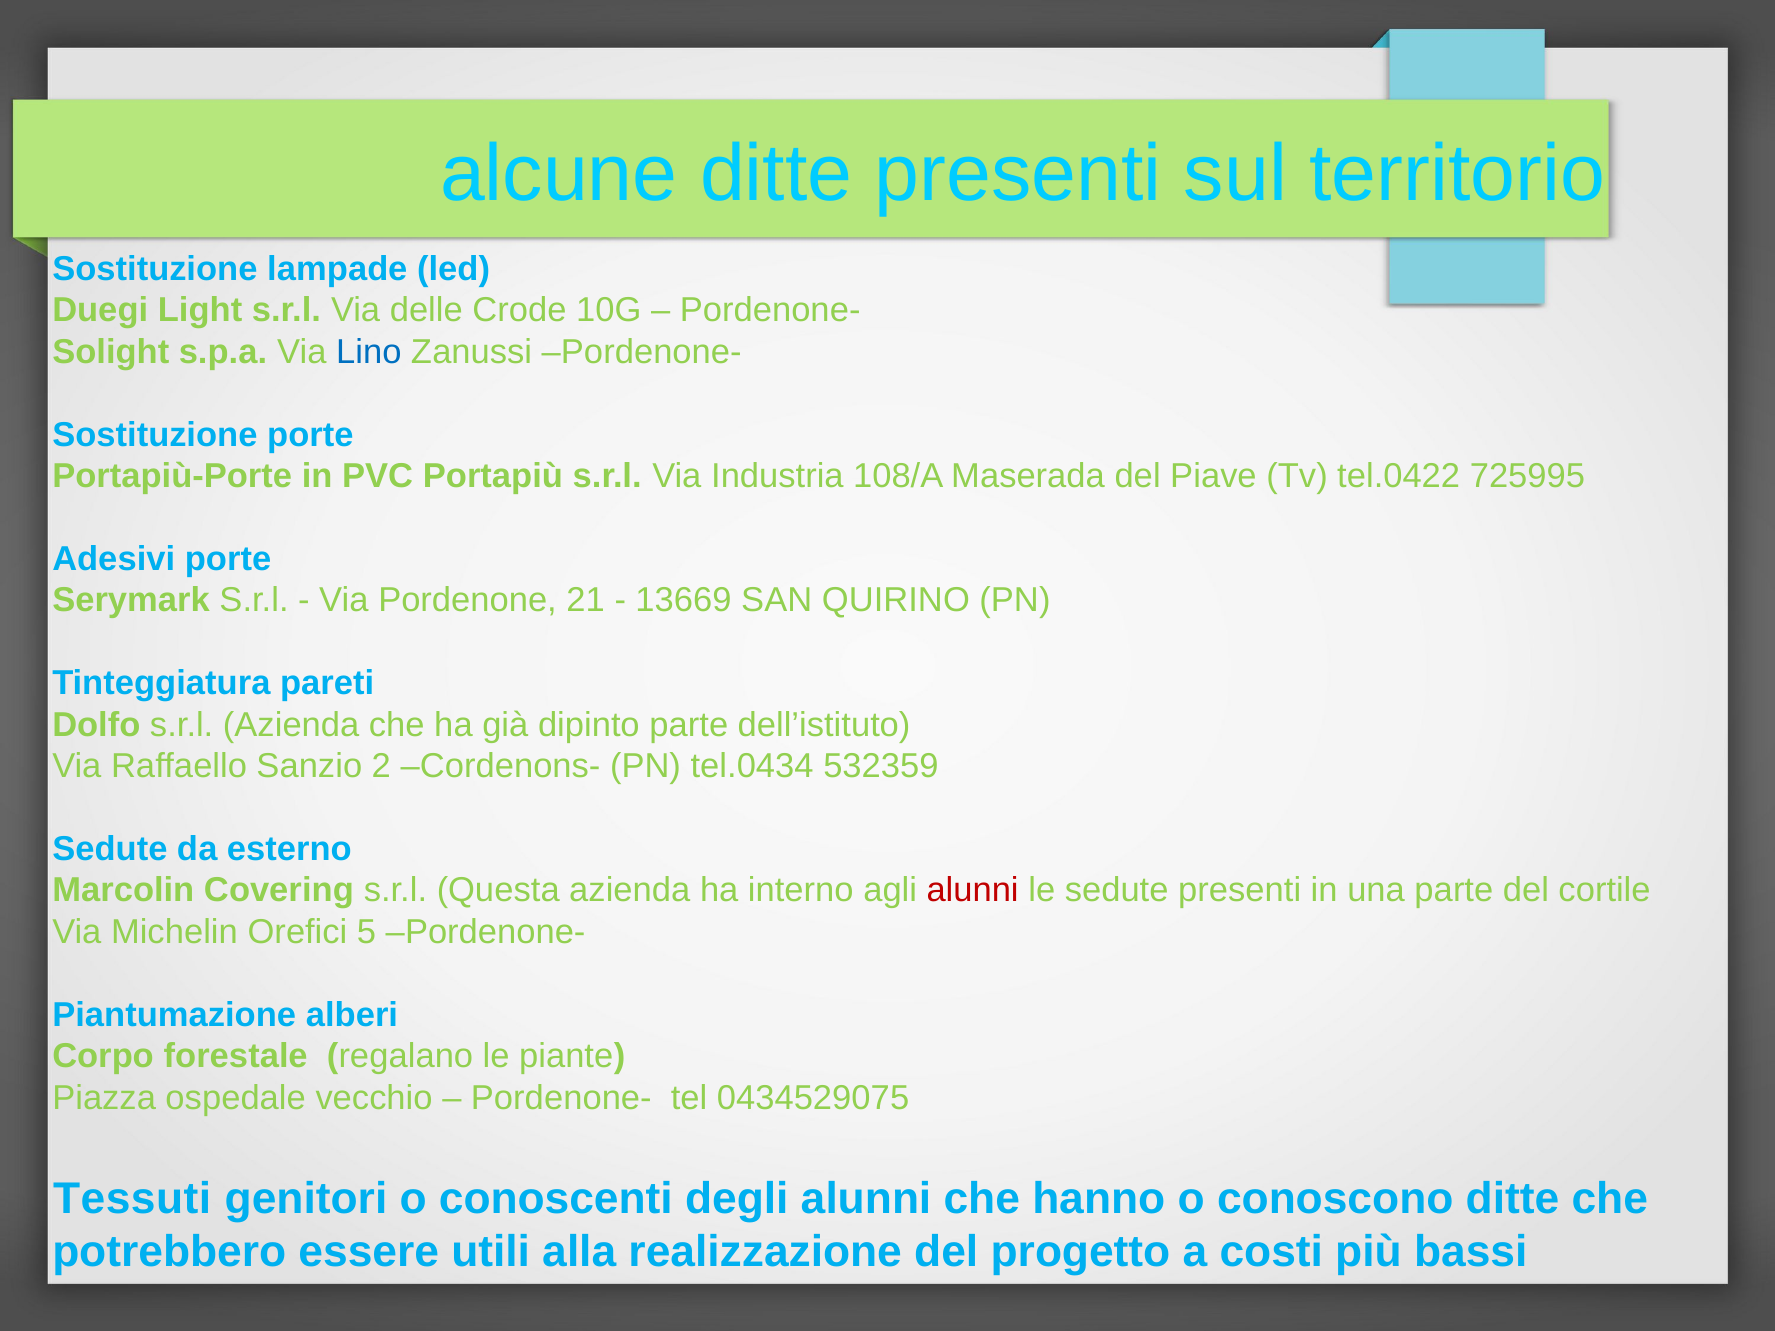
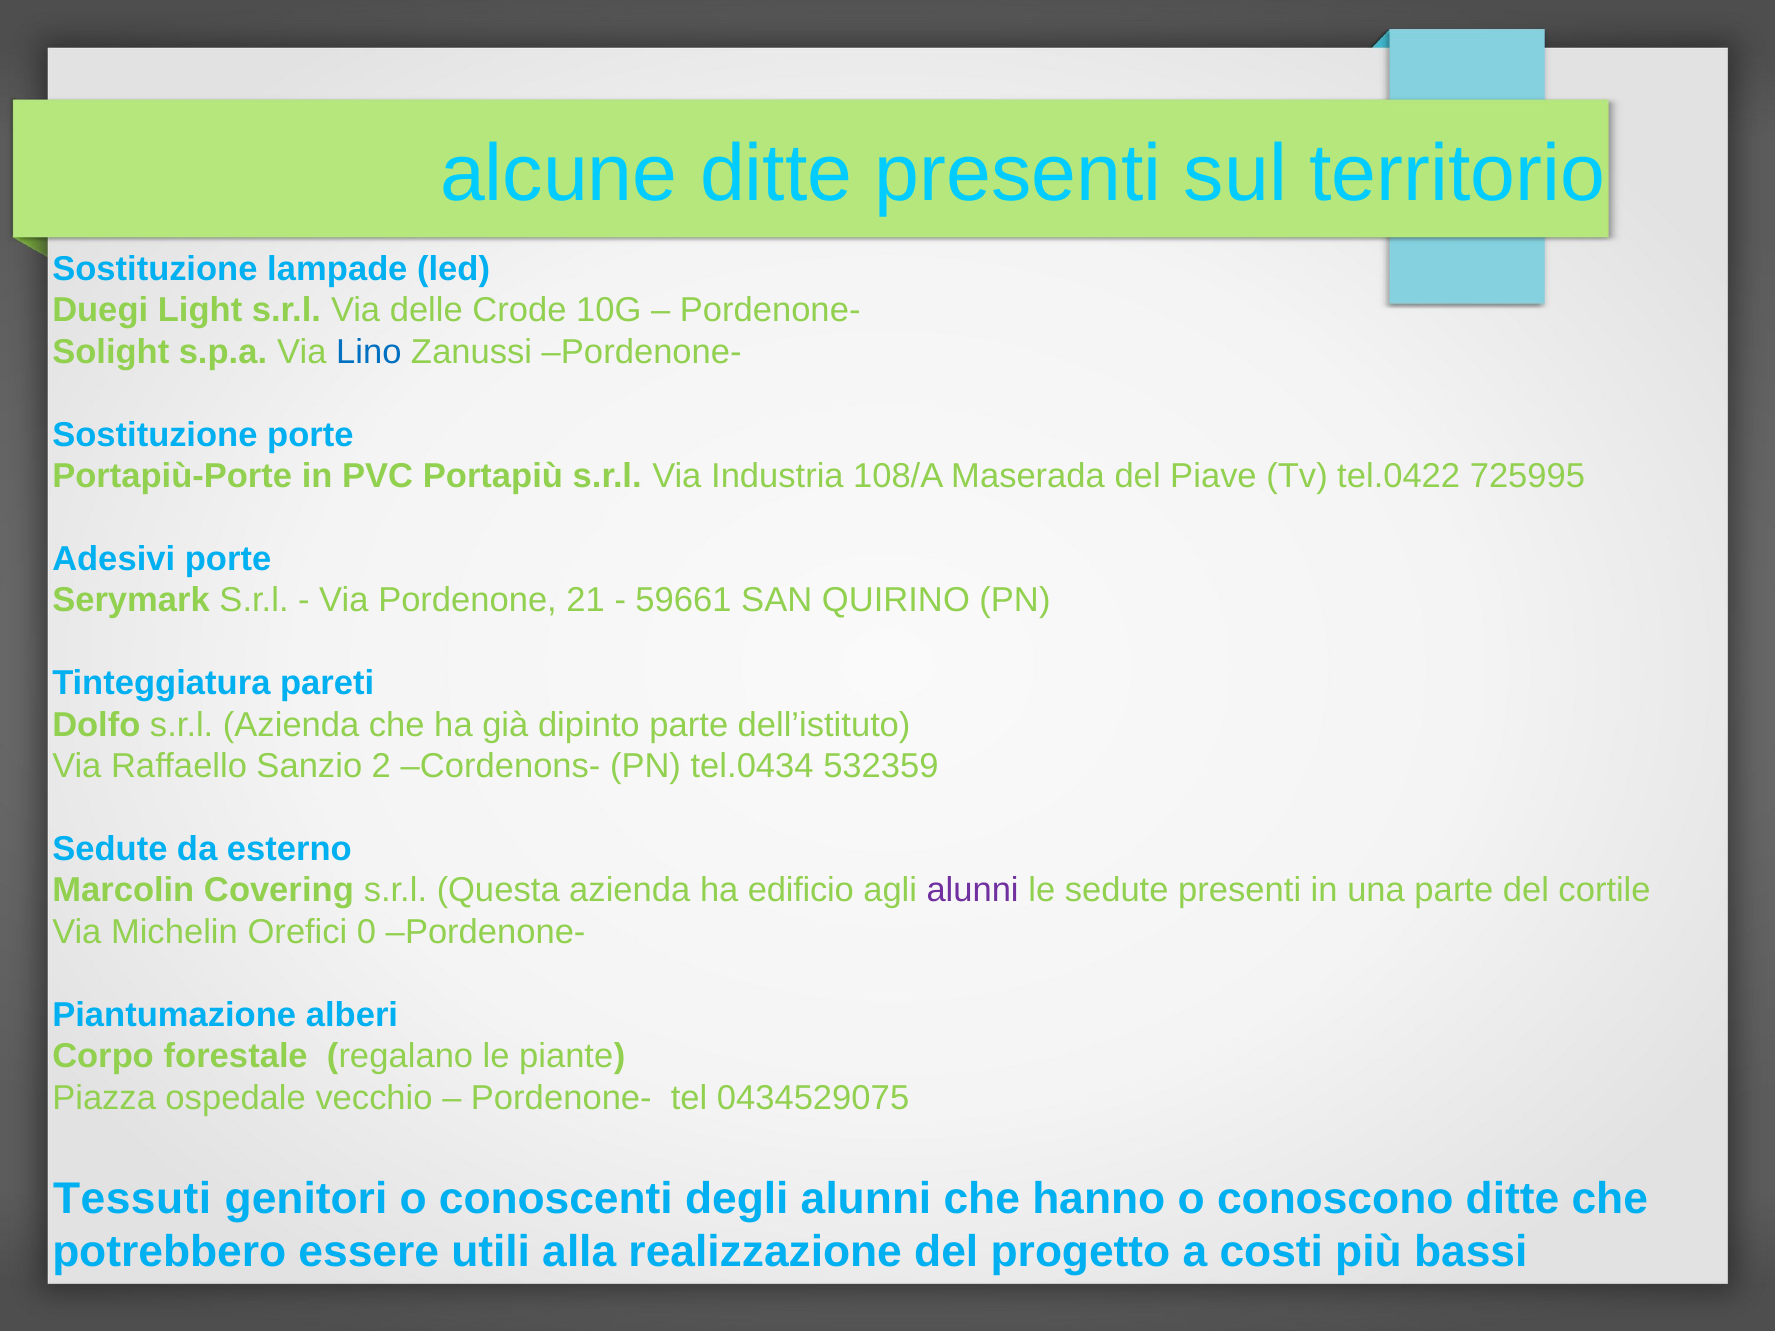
13669: 13669 -> 59661
interno: interno -> edificio
alunni at (973, 891) colour: red -> purple
5: 5 -> 0
